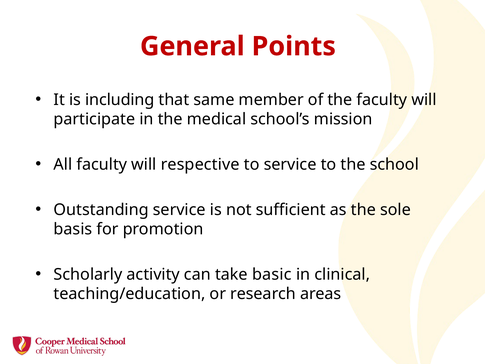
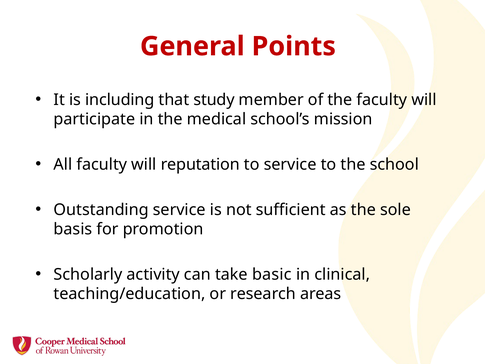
same: same -> study
respective: respective -> reputation
